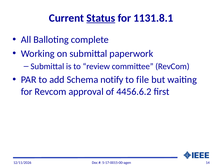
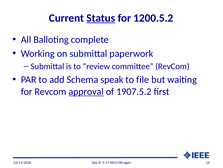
1131.8.1: 1131.8.1 -> 1200.5.2
notify: notify -> speak
approval underline: none -> present
4456.6.2: 4456.6.2 -> 1907.5.2
